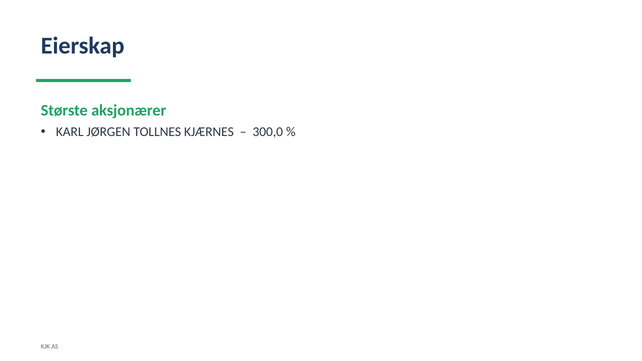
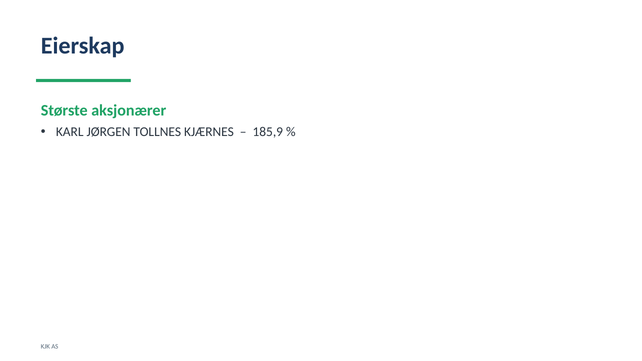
300,0: 300,0 -> 185,9
